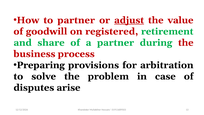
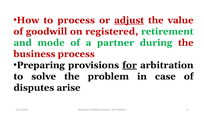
to partner: partner -> process
share: share -> mode
for underline: none -> present
